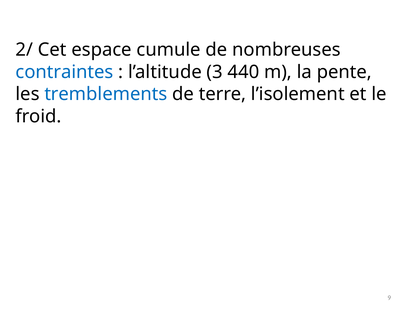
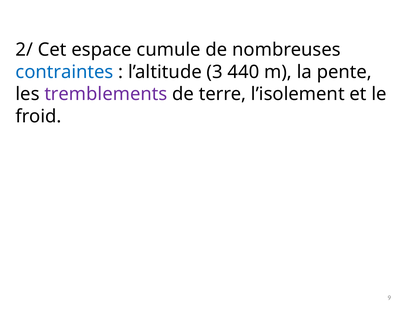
tremblements colour: blue -> purple
